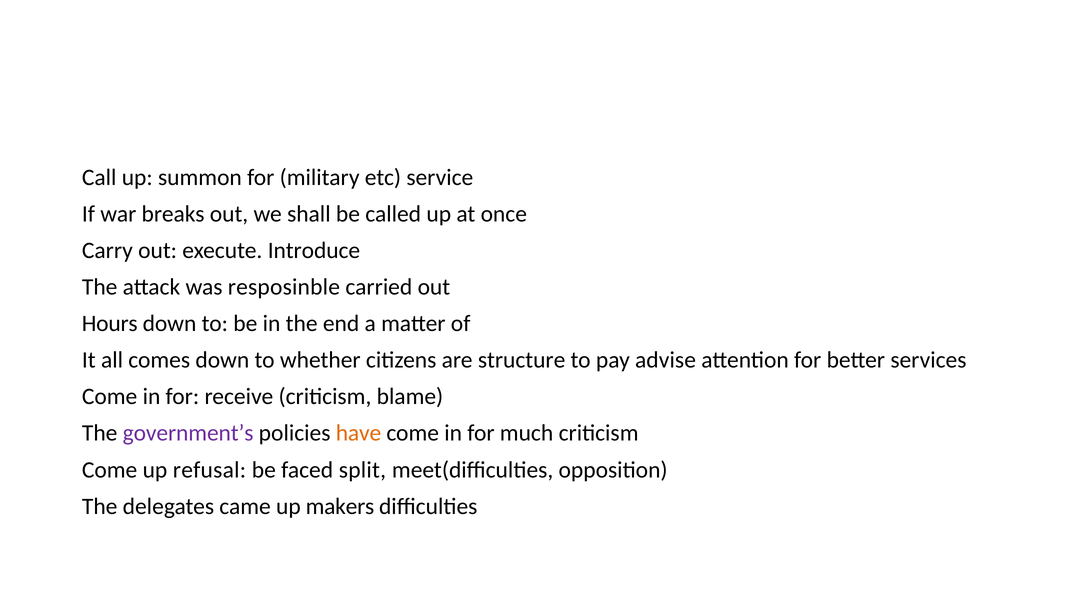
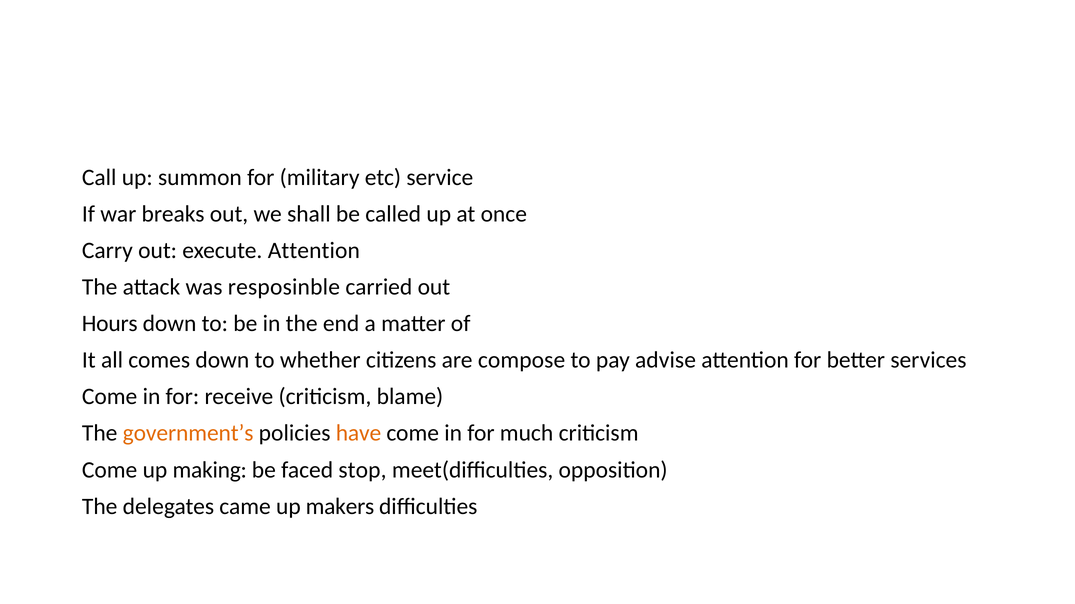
execute Introduce: Introduce -> Attention
structure: structure -> compose
government’s colour: purple -> orange
refusal: refusal -> making
split: split -> stop
